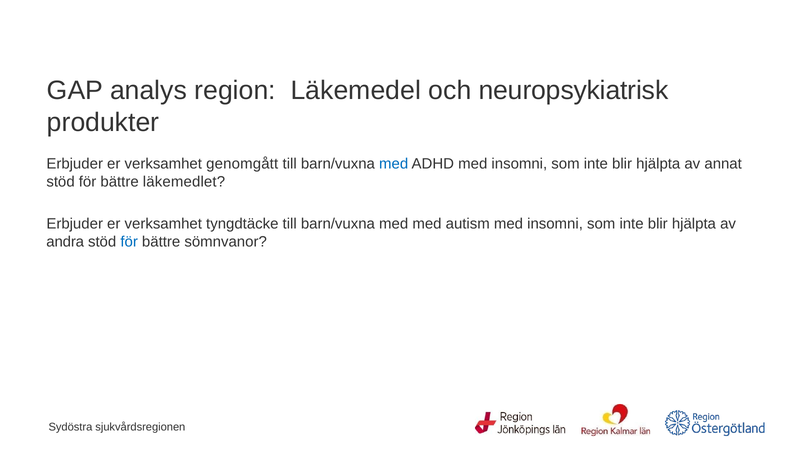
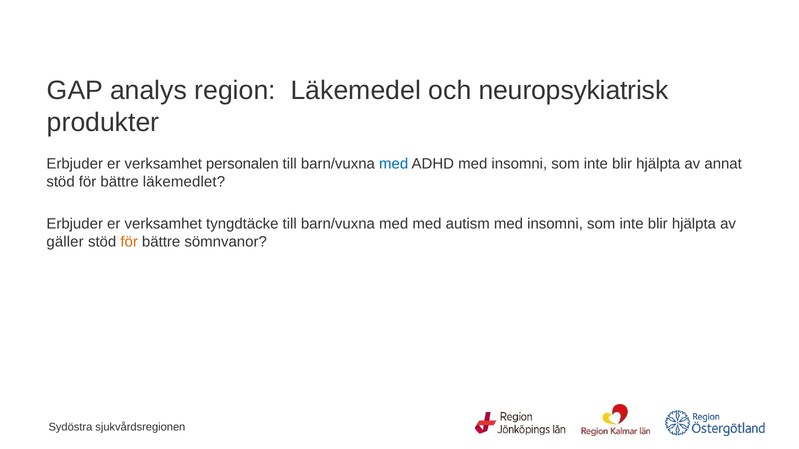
genomgått: genomgått -> personalen
andra: andra -> gäller
för at (129, 242) colour: blue -> orange
